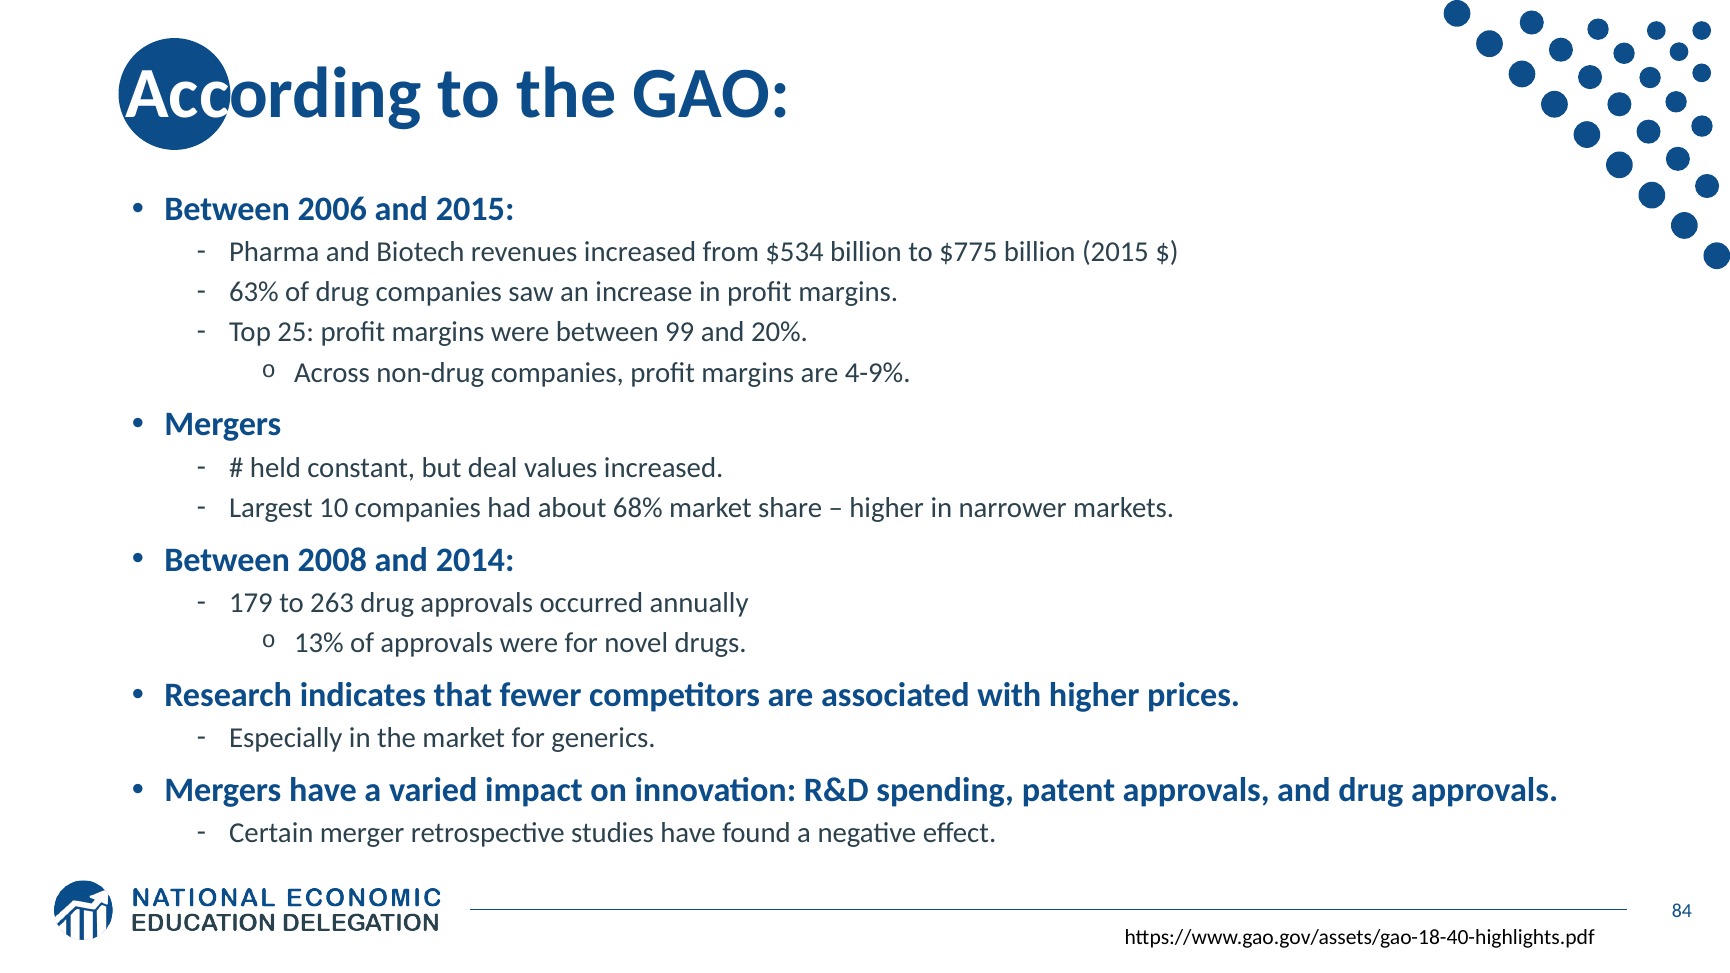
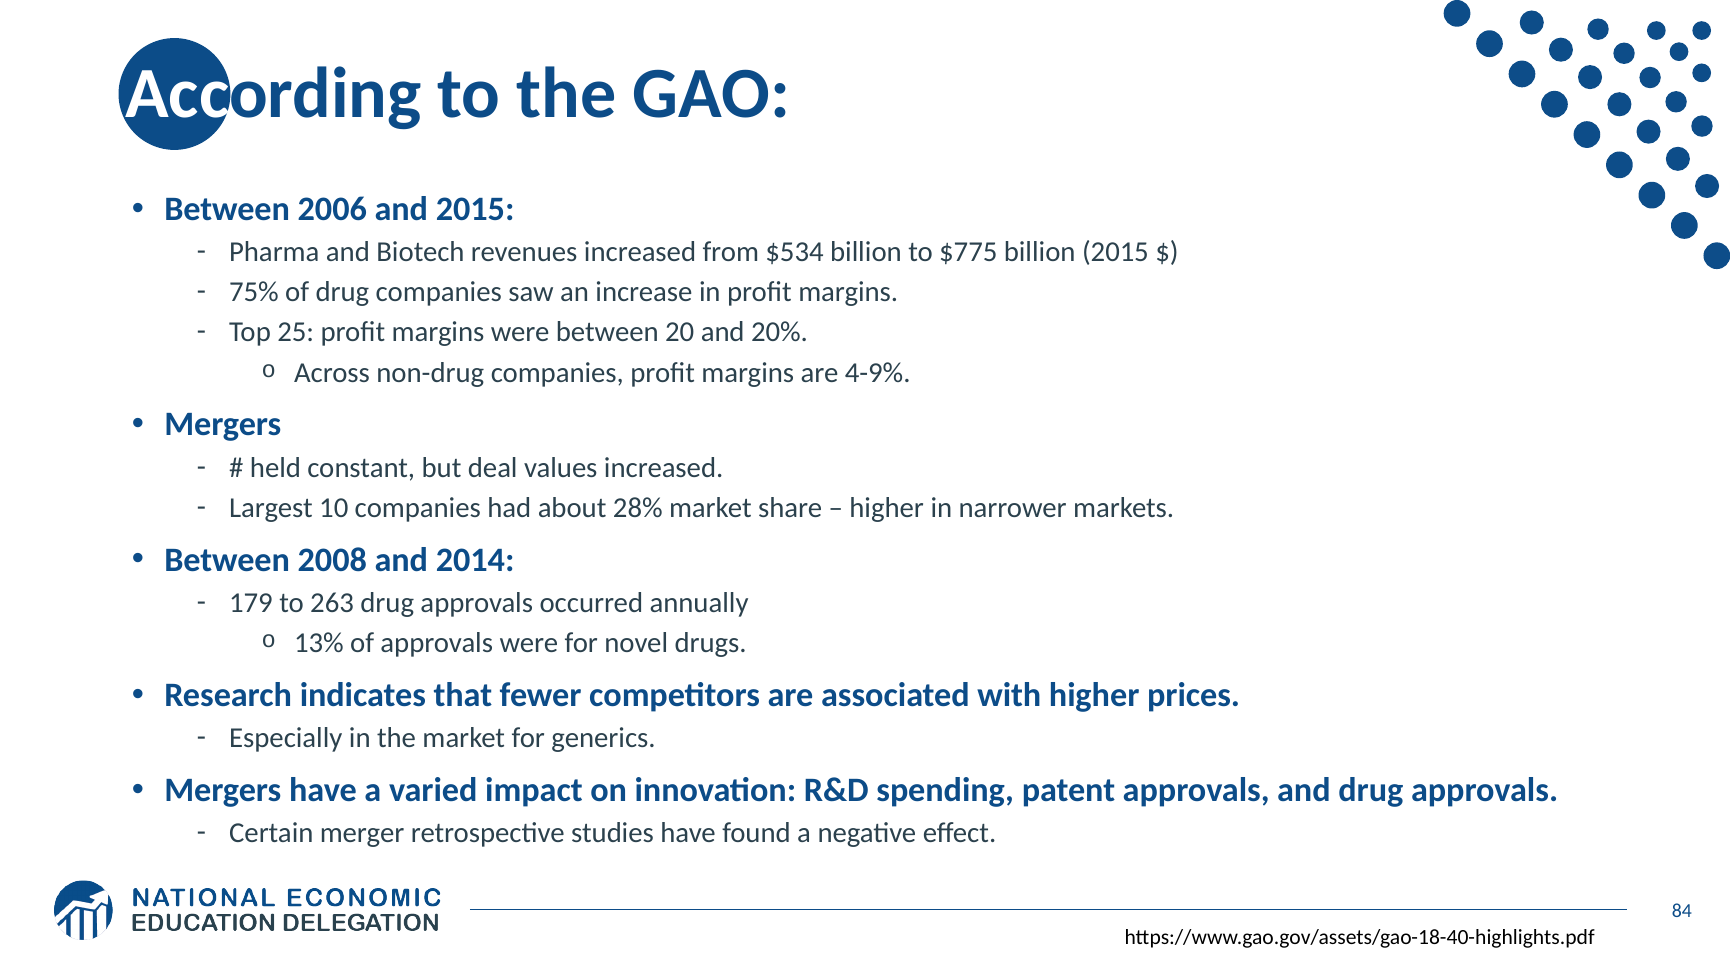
63%: 63% -> 75%
99: 99 -> 20
68%: 68% -> 28%
